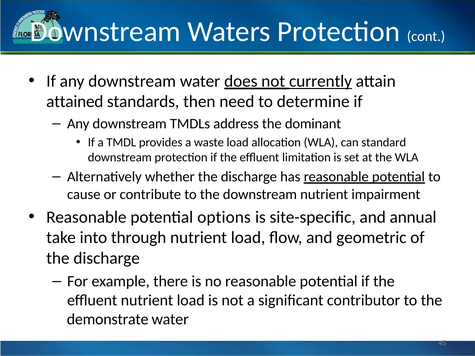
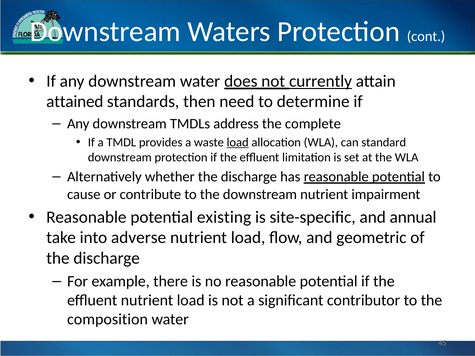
dominant: dominant -> complete
load at (238, 142) underline: none -> present
options: options -> existing
through: through -> adverse
demonstrate: demonstrate -> composition
